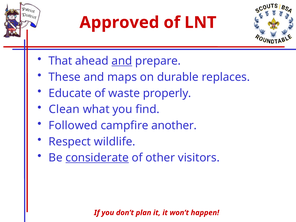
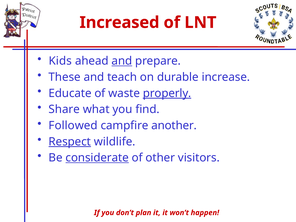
Approved: Approved -> Increased
That: That -> Kids
maps: maps -> teach
replaces: replaces -> increase
properly underline: none -> present
Clean: Clean -> Share
Respect underline: none -> present
